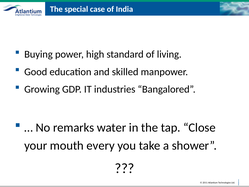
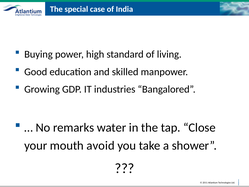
every: every -> avoid
